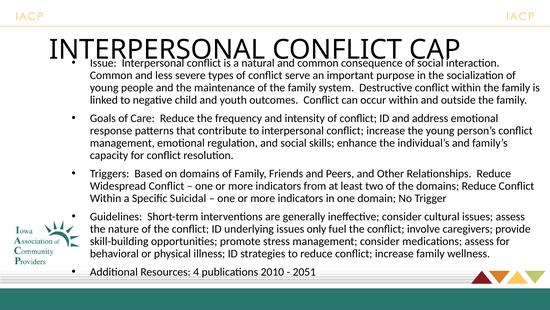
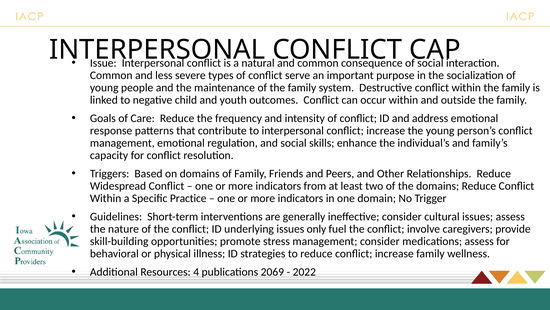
Suicidal: Suicidal -> Practice
2010: 2010 -> 2069
2051: 2051 -> 2022
